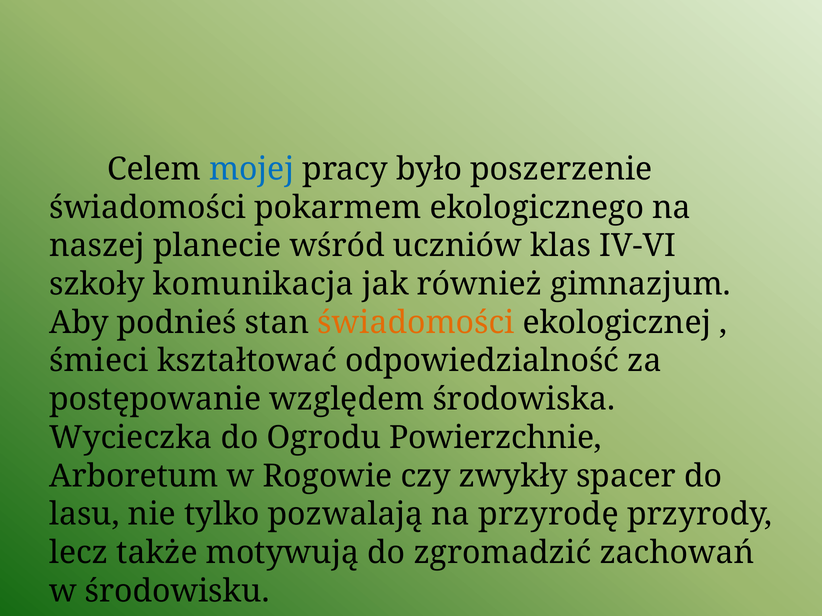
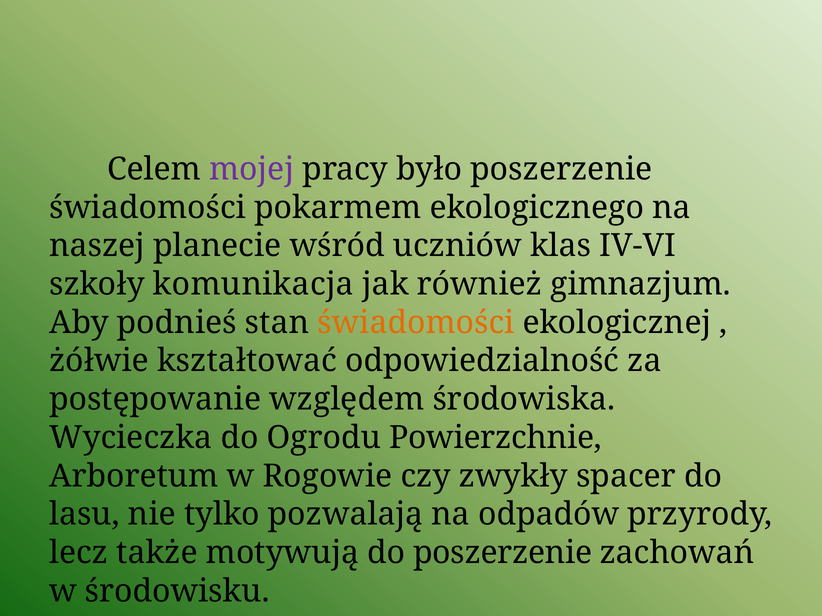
mojej colour: blue -> purple
śmieci: śmieci -> żółwie
przyrodę: przyrodę -> odpadów
do zgromadzić: zgromadzić -> poszerzenie
